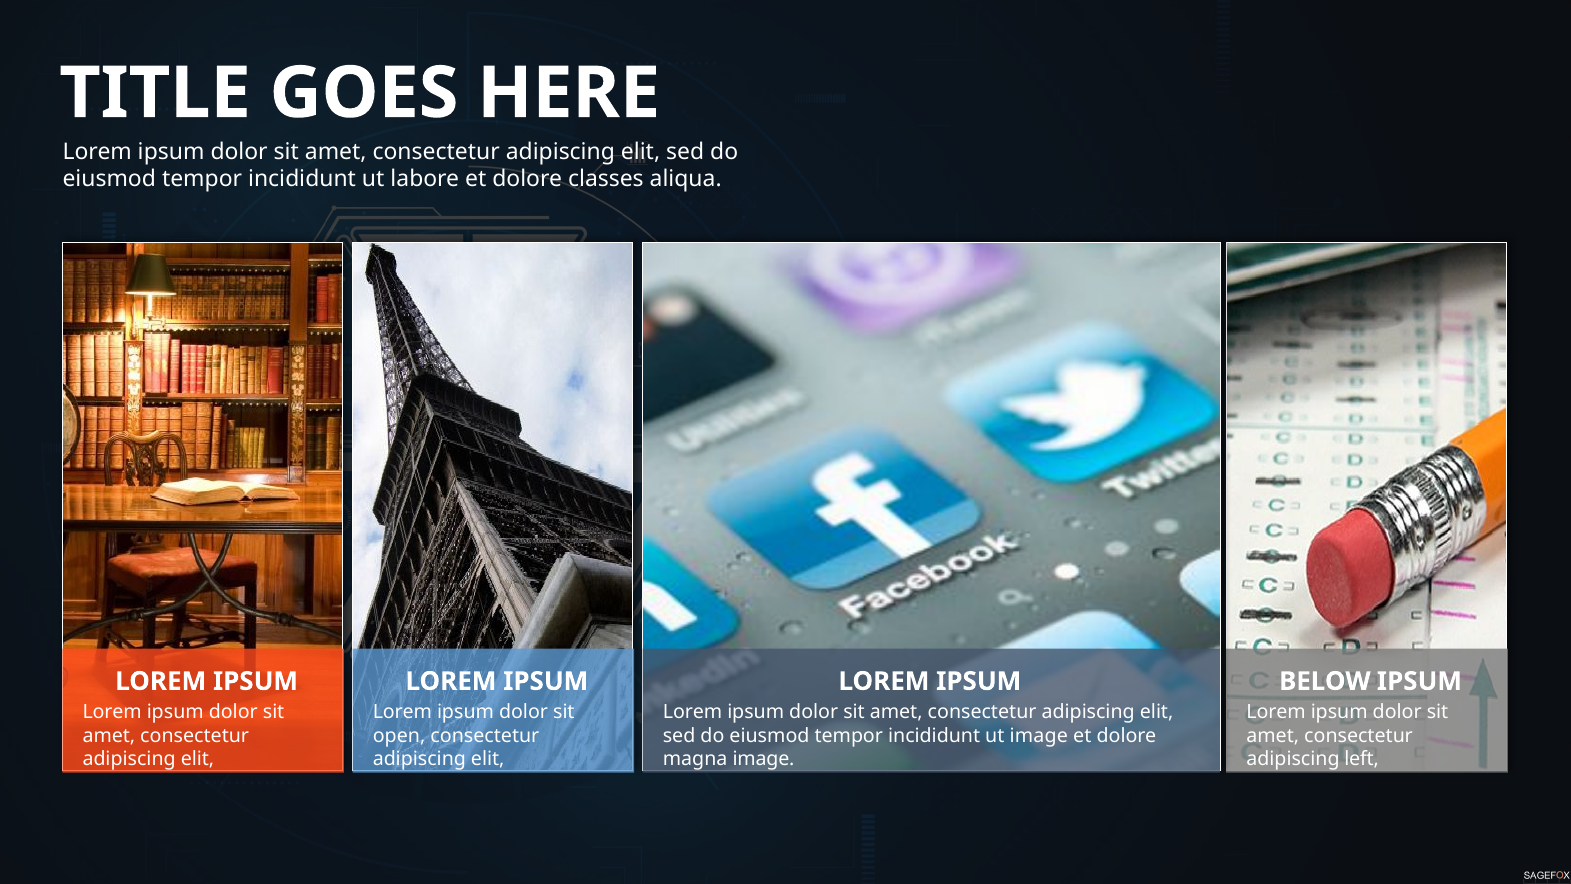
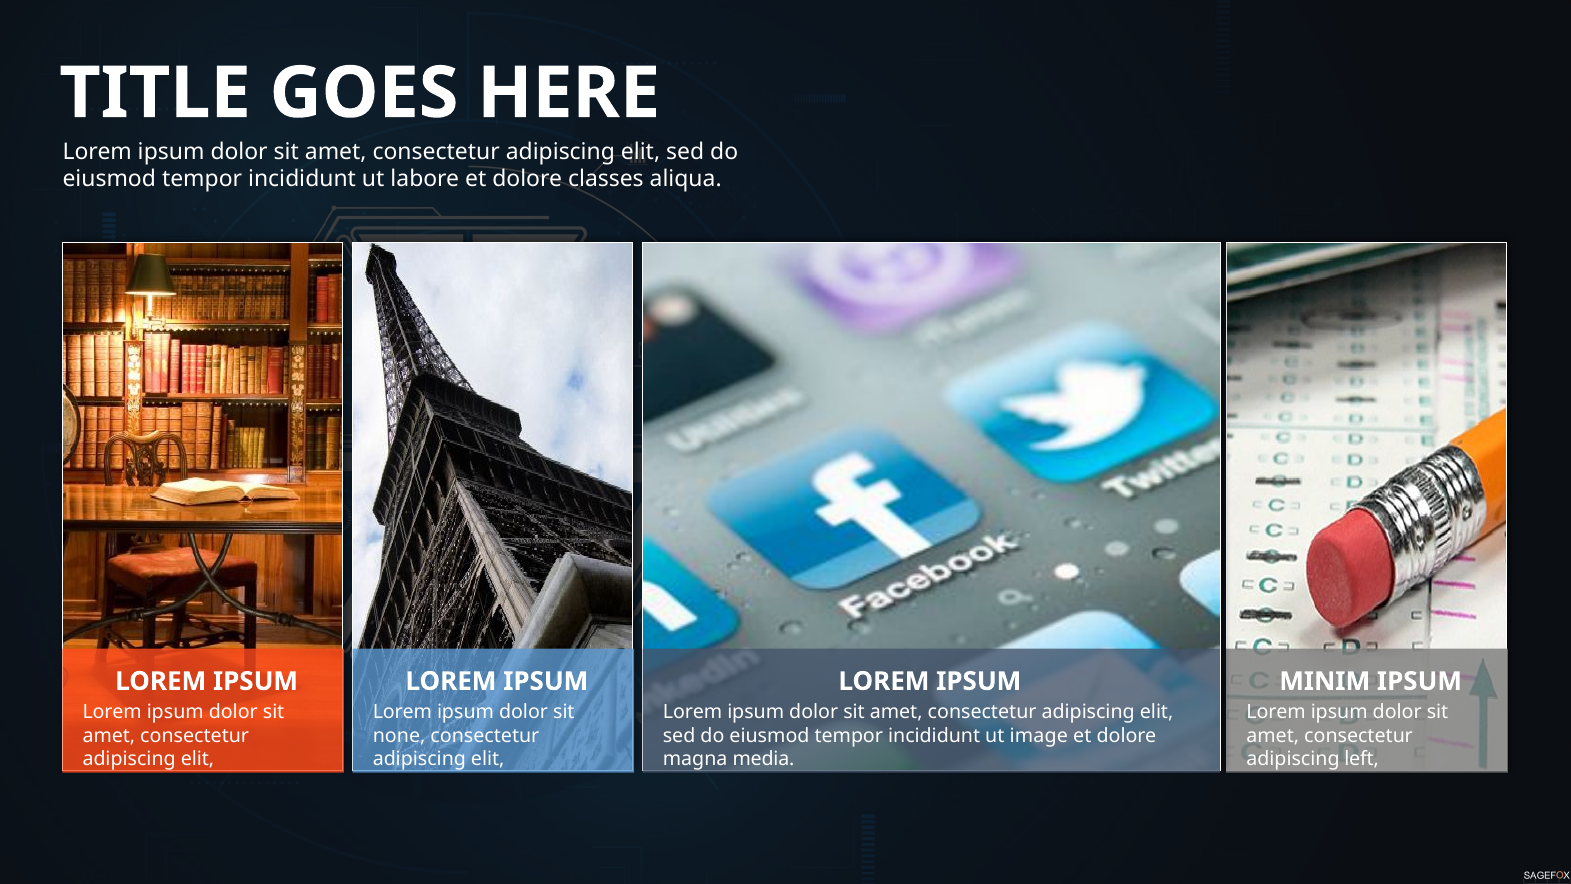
BELOW: BELOW -> MINIM
open: open -> none
magna image: image -> media
